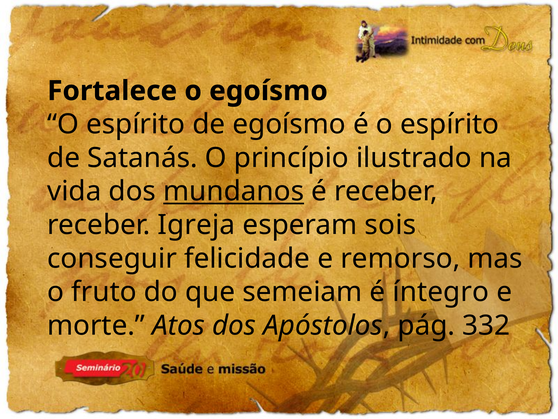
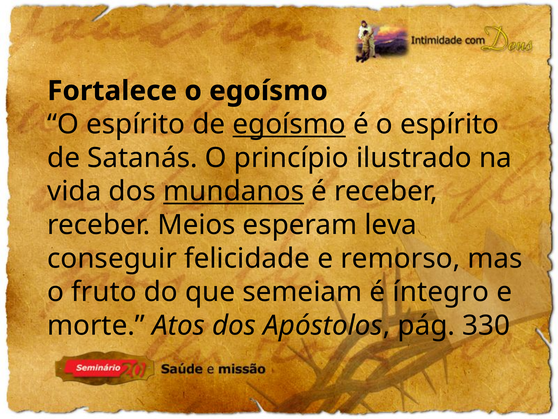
egoísmo at (289, 124) underline: none -> present
Igreja: Igreja -> Meios
sois: sois -> leva
332: 332 -> 330
